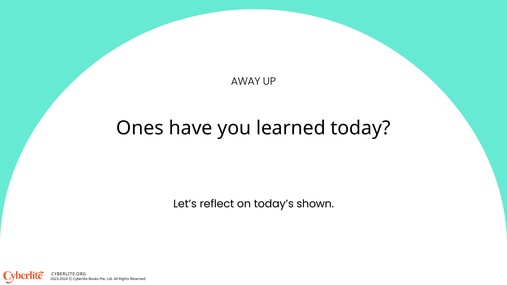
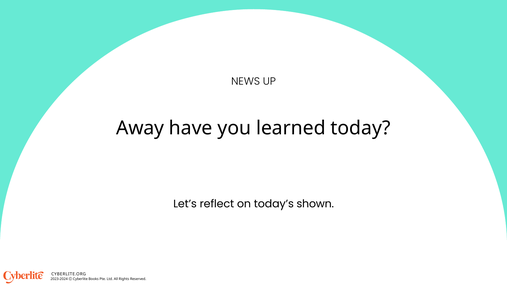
AWAY: AWAY -> NEWS
Ones: Ones -> Away
